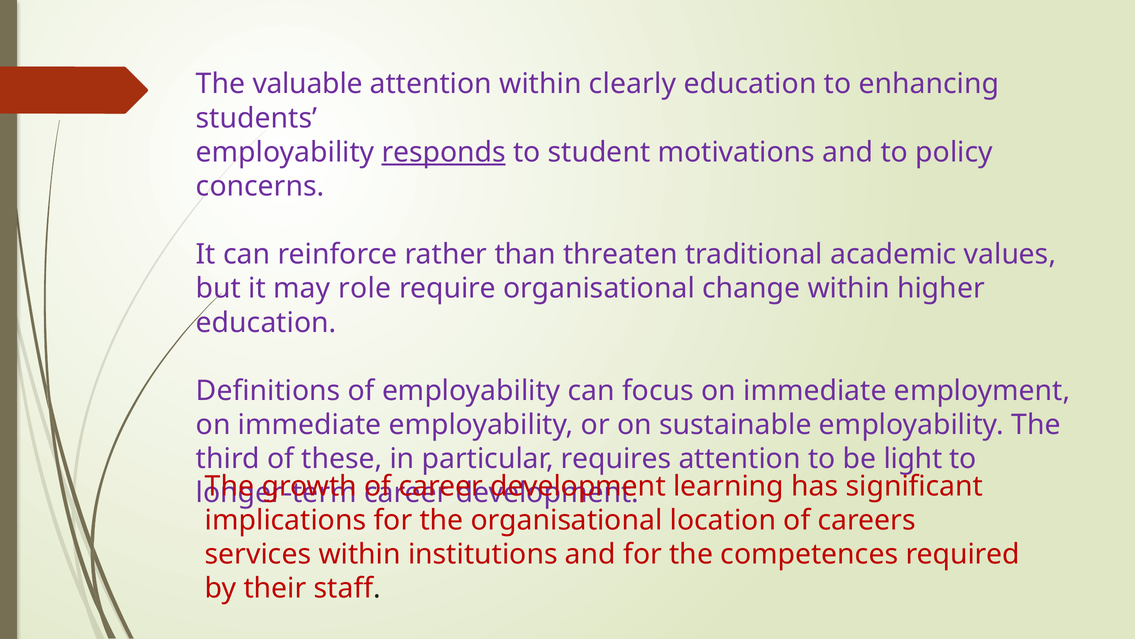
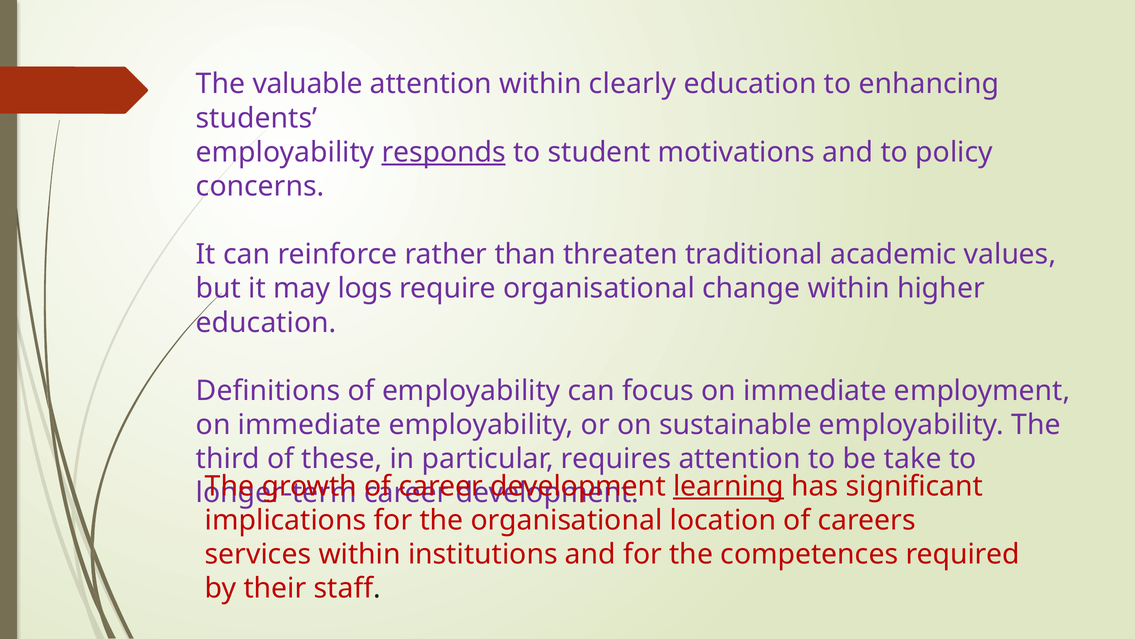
role: role -> logs
light: light -> take
learning underline: none -> present
